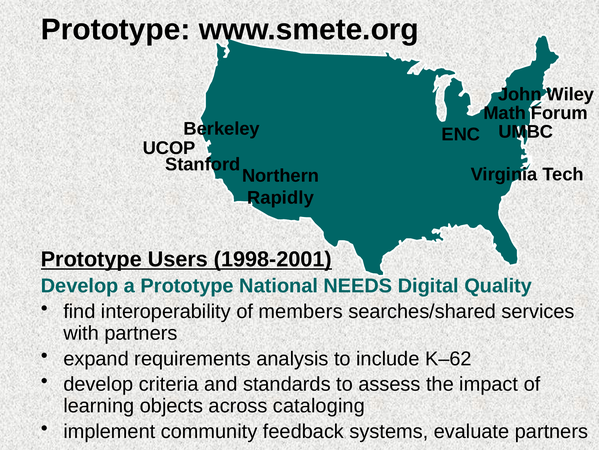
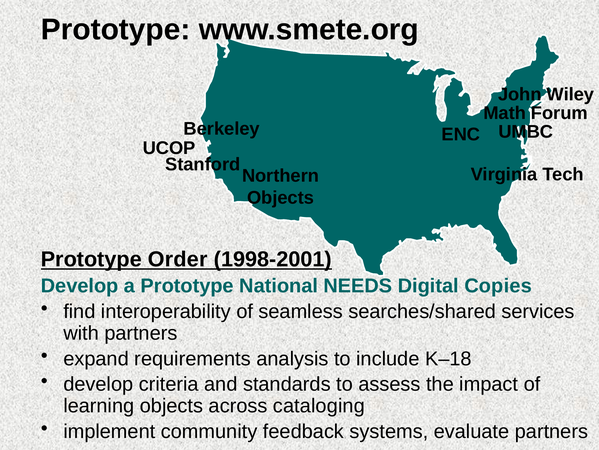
Rapidly at (280, 197): Rapidly -> Objects
Users: Users -> Order
Quality: Quality -> Copies
members: members -> seamless
K–62: K–62 -> K–18
